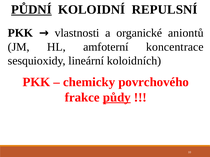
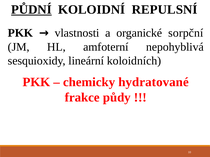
aniontů: aniontů -> sorpční
koncentrace: koncentrace -> nepohyblivá
povrchového: povrchového -> hydratované
půdy underline: present -> none
